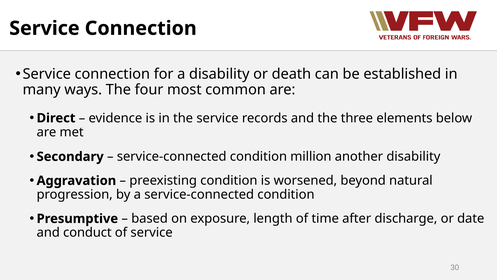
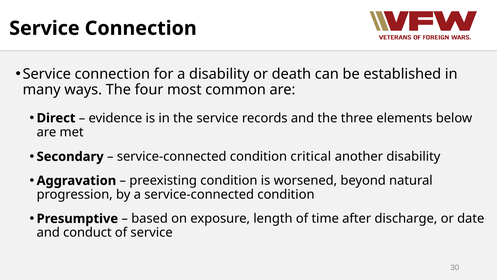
million: million -> critical
